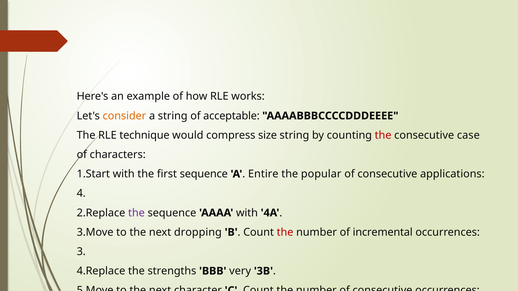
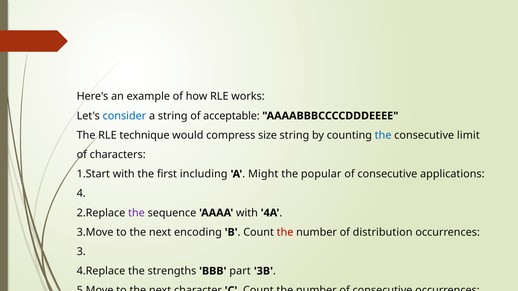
consider colour: orange -> blue
the at (383, 135) colour: red -> blue
case: case -> limit
first sequence: sequence -> including
Entire: Entire -> Might
dropping: dropping -> encoding
incremental: incremental -> distribution
very: very -> part
